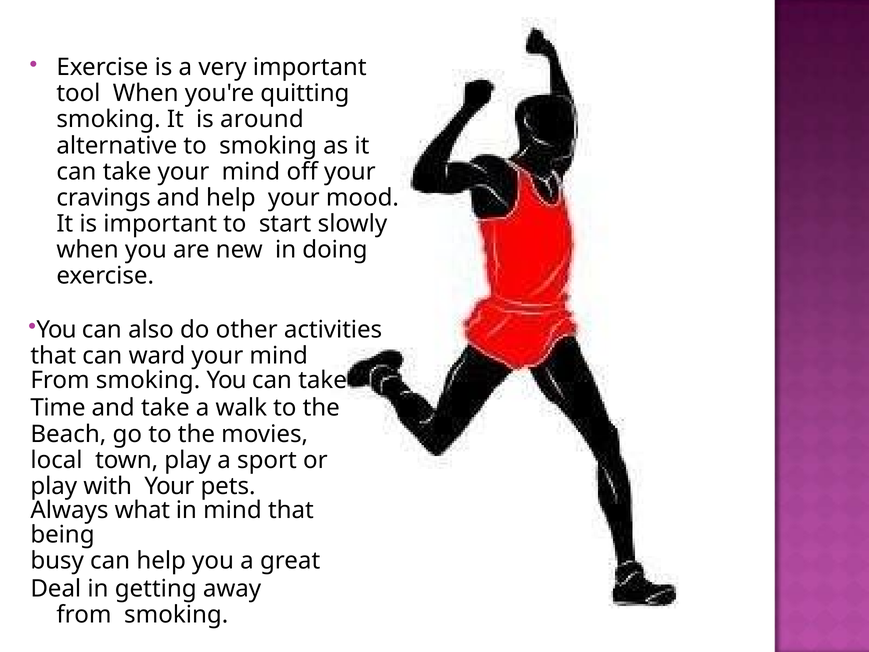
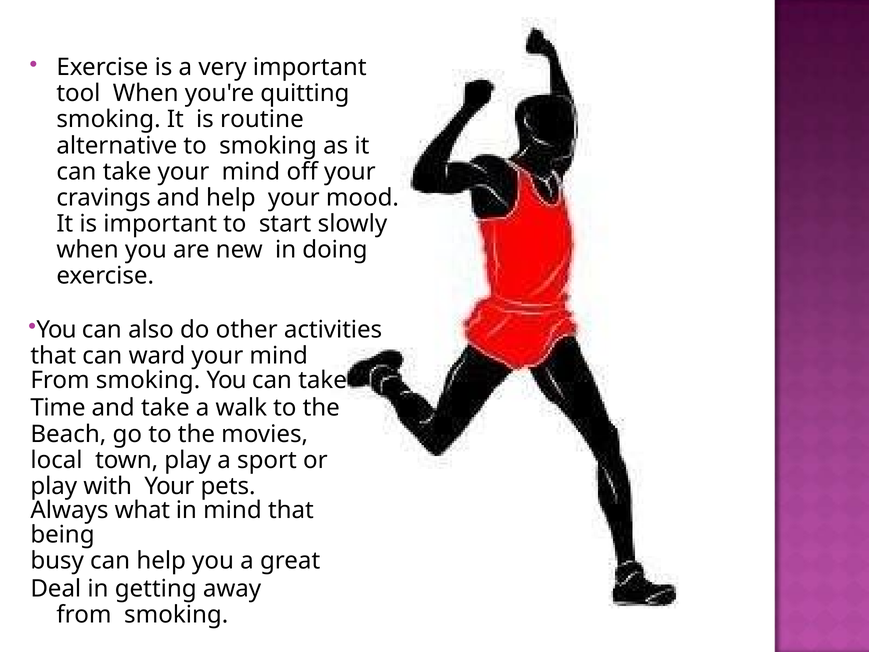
around: around -> routine
